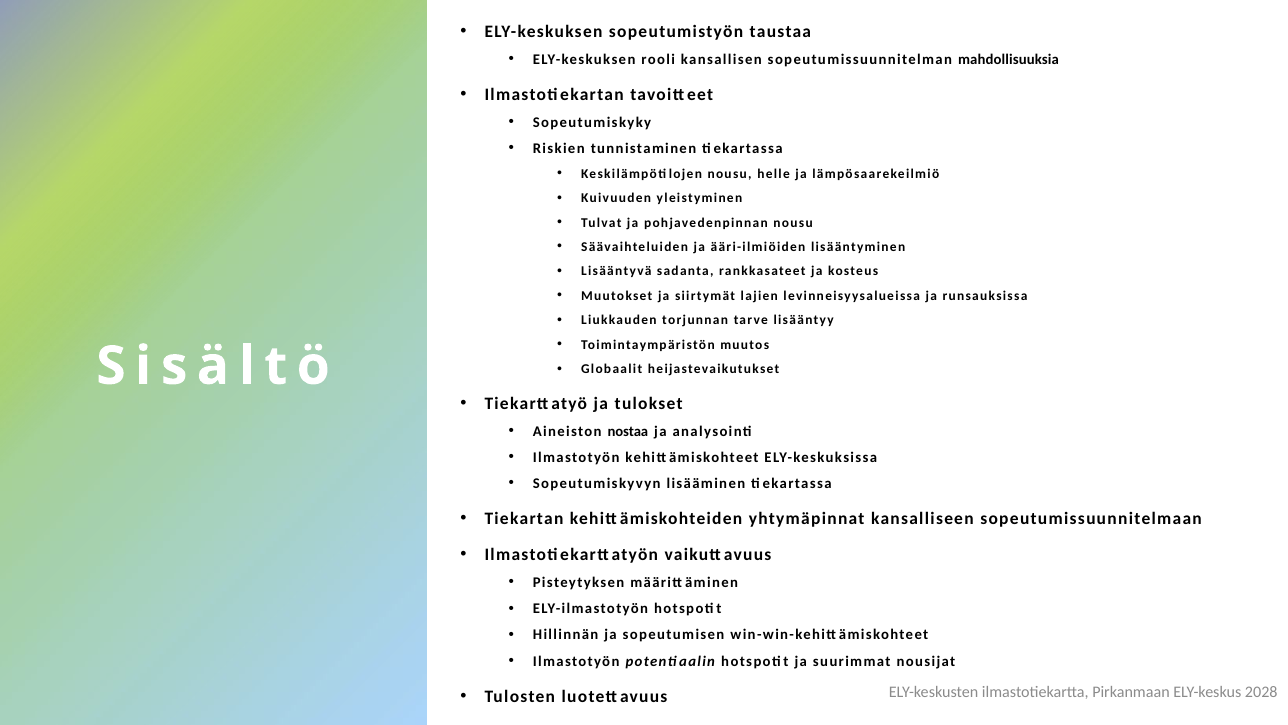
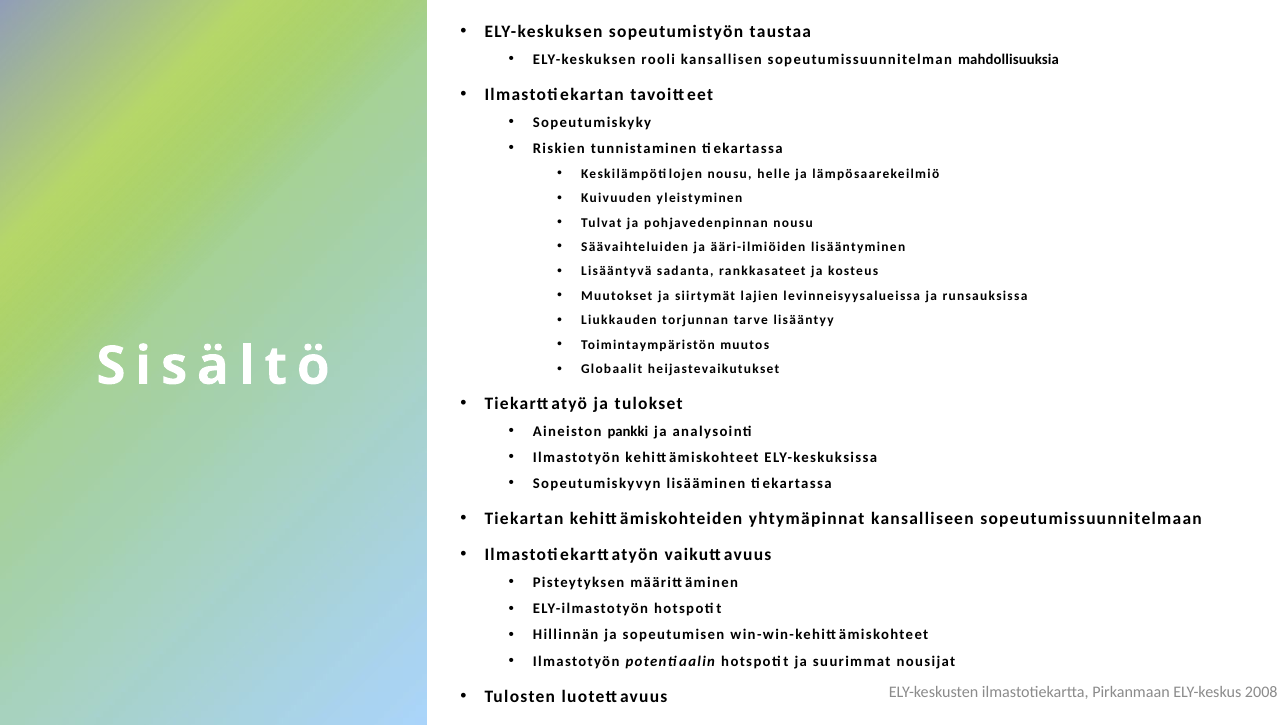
nostaa: nostaa -> pankki
2028: 2028 -> 2008
